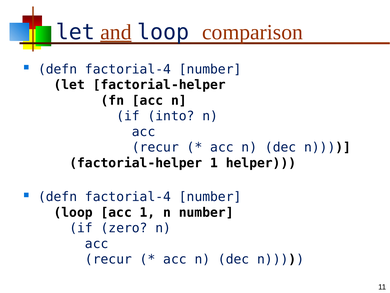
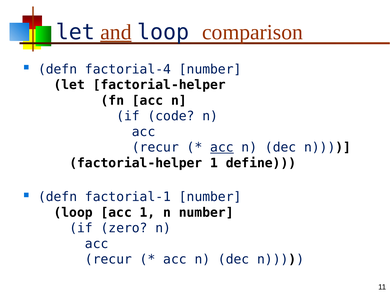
into: into -> code
acc at (222, 147) underline: none -> present
helper: helper -> define
factorial-4 at (128, 197): factorial-4 -> factorial-1
